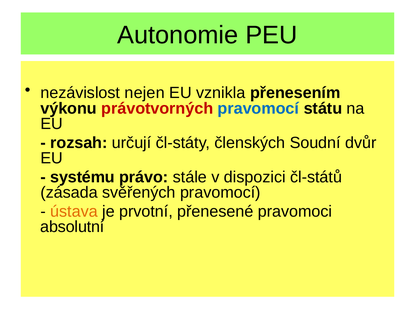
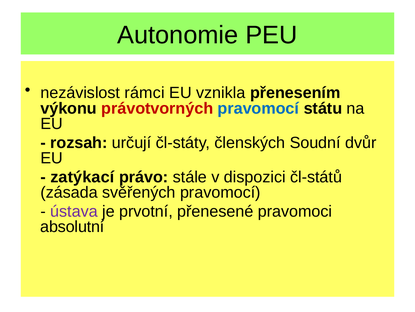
nejen: nejen -> rámci
systému: systému -> zatýkací
ústava colour: orange -> purple
